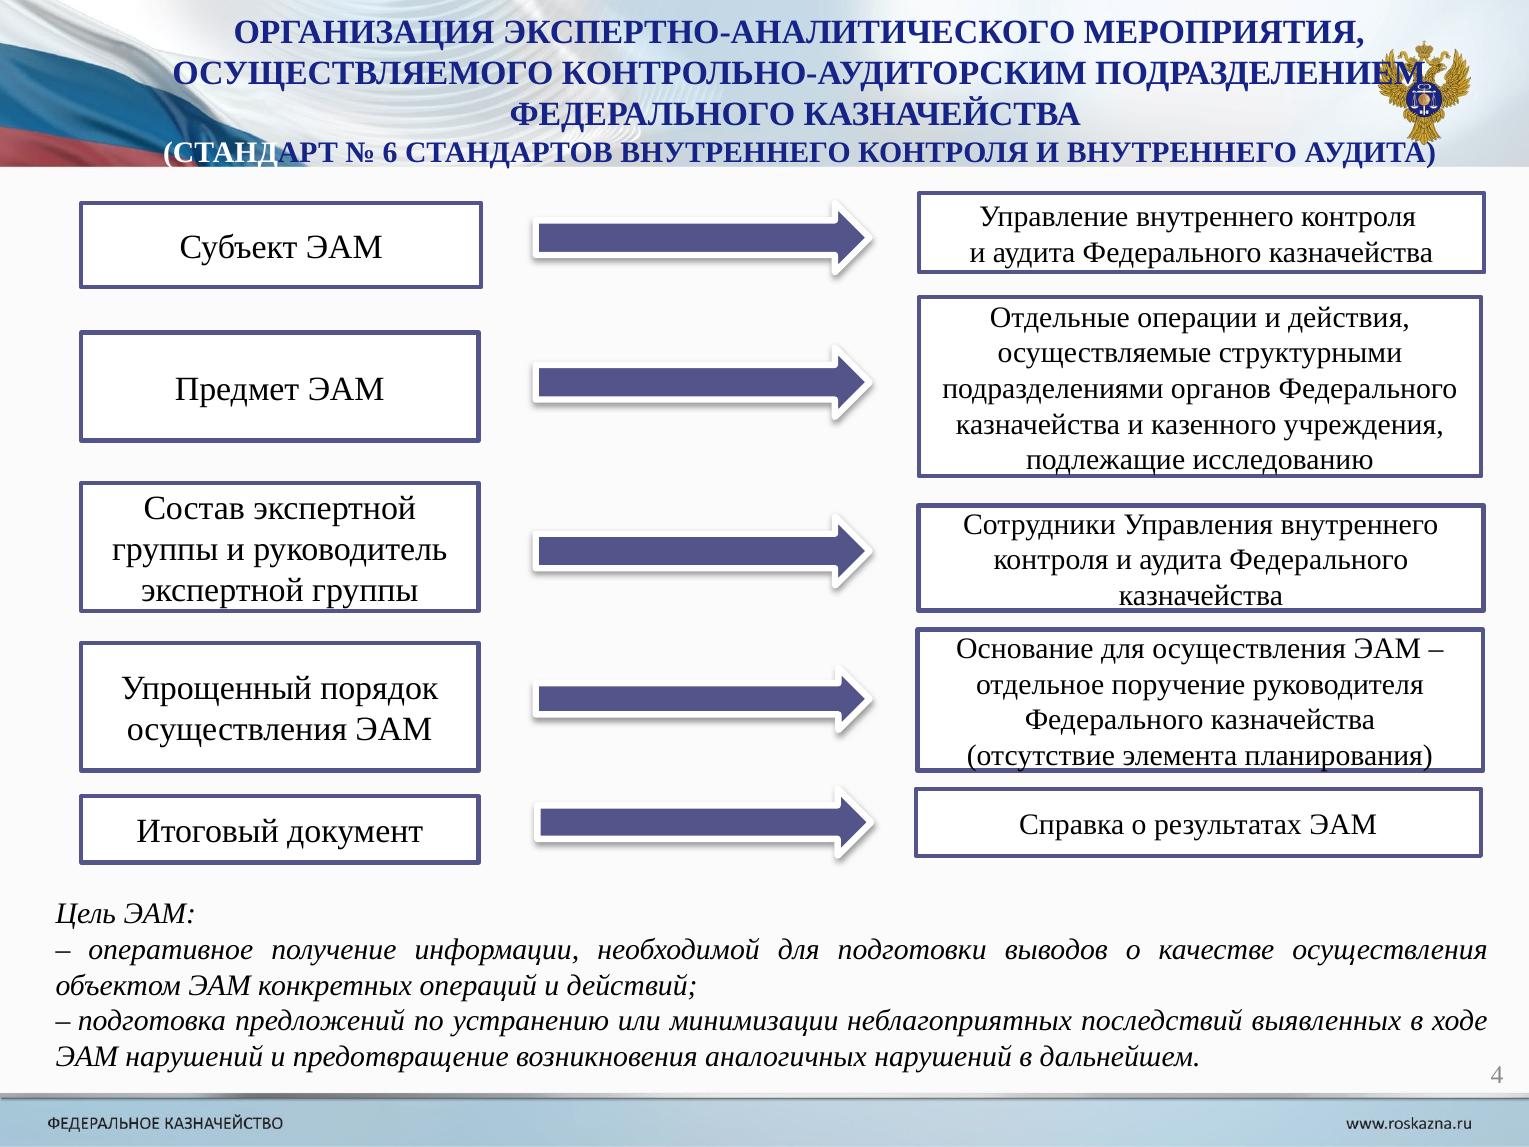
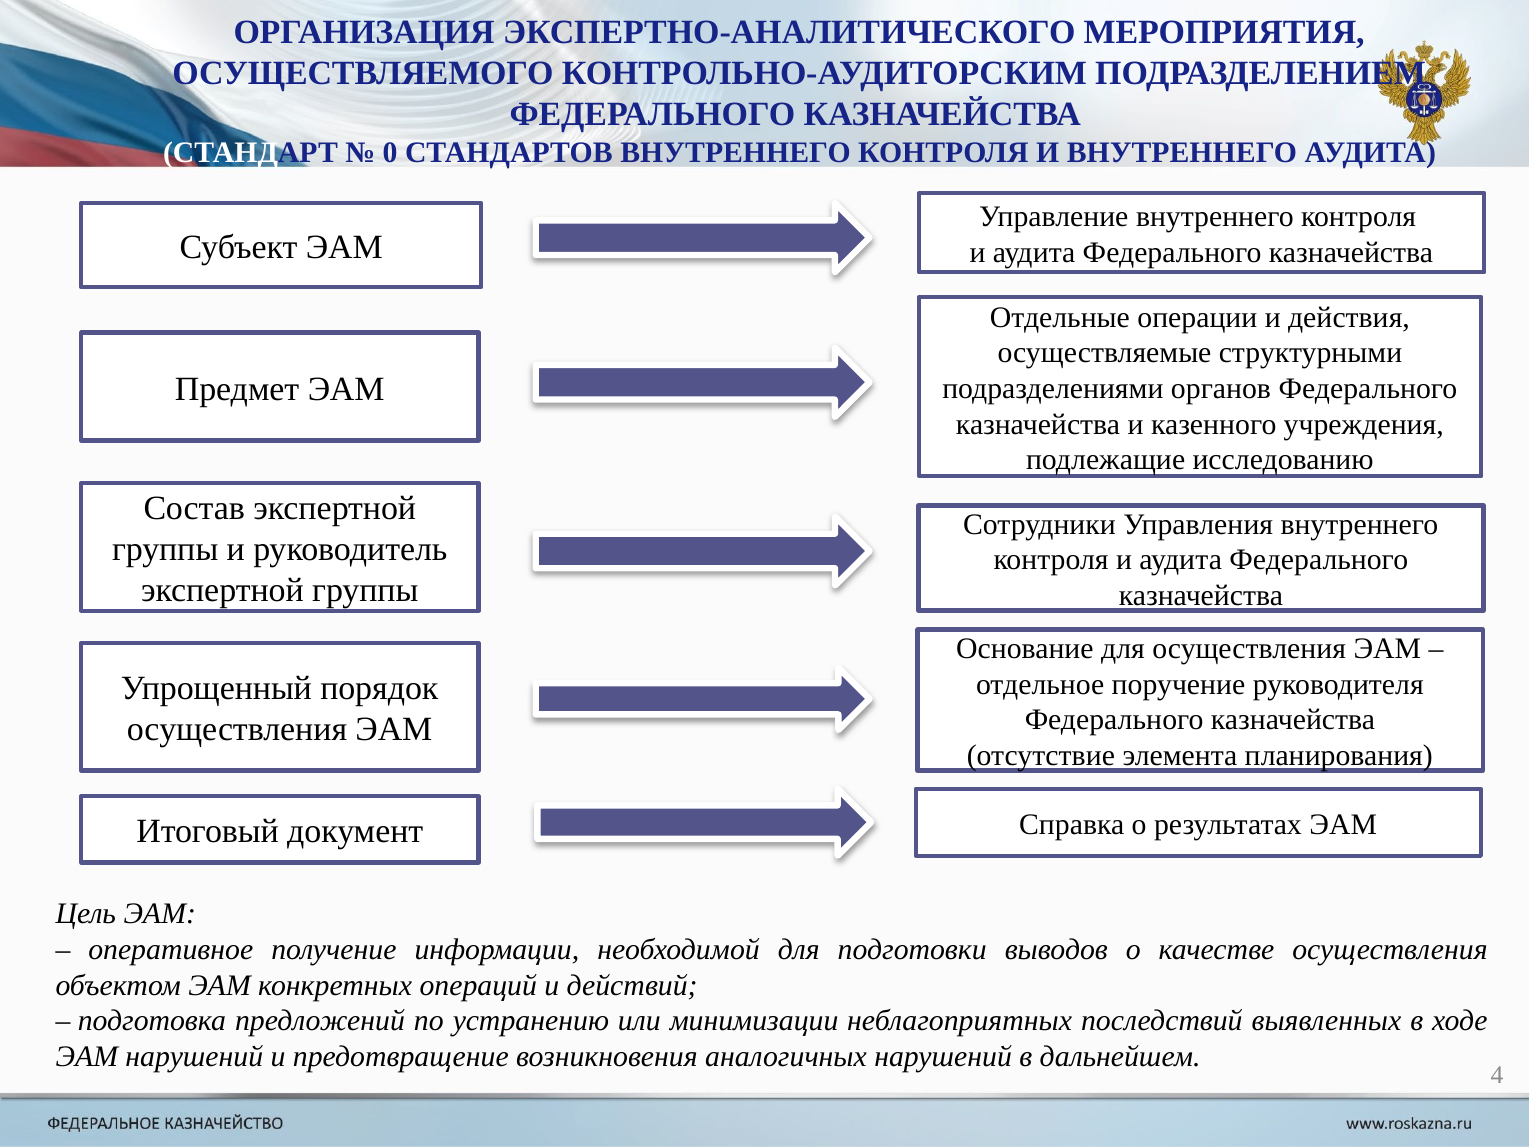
6: 6 -> 0
